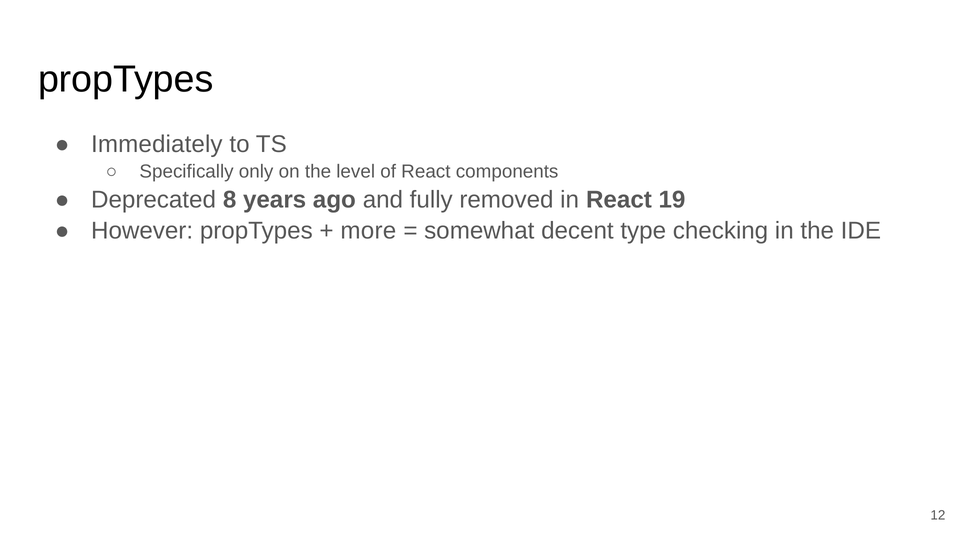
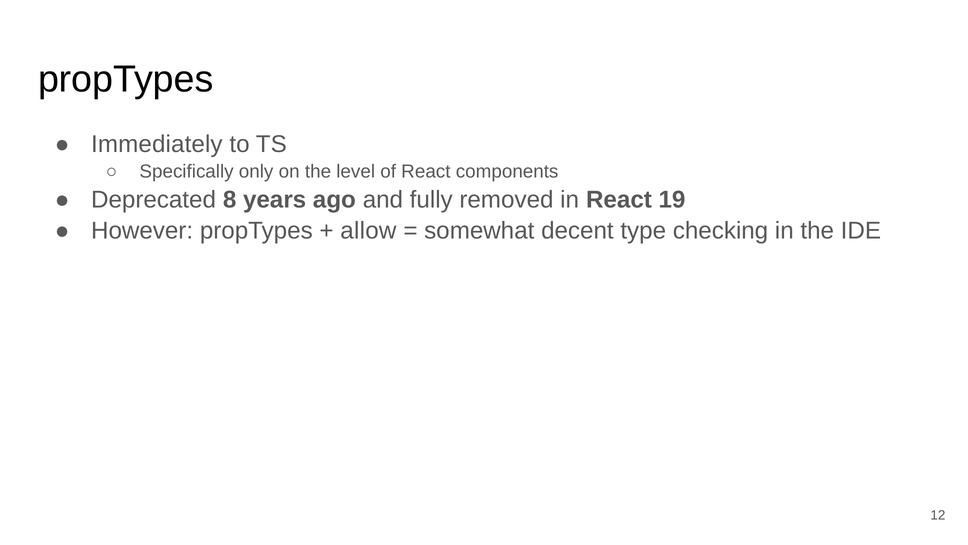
more: more -> allow
